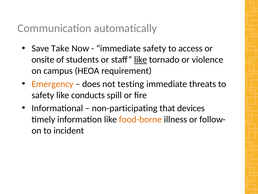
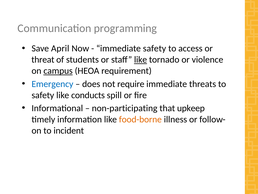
automatically: automatically -> programming
Take: Take -> April
onsite: onsite -> threat
campus underline: none -> present
Emergency colour: orange -> blue
testing: testing -> require
devices: devices -> upkeep
